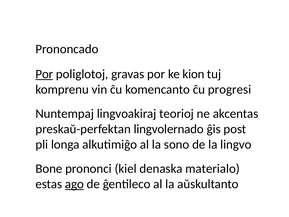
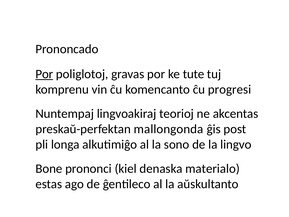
kion: kion -> tute
lingvolernado: lingvolernado -> mallongonda
ago underline: present -> none
